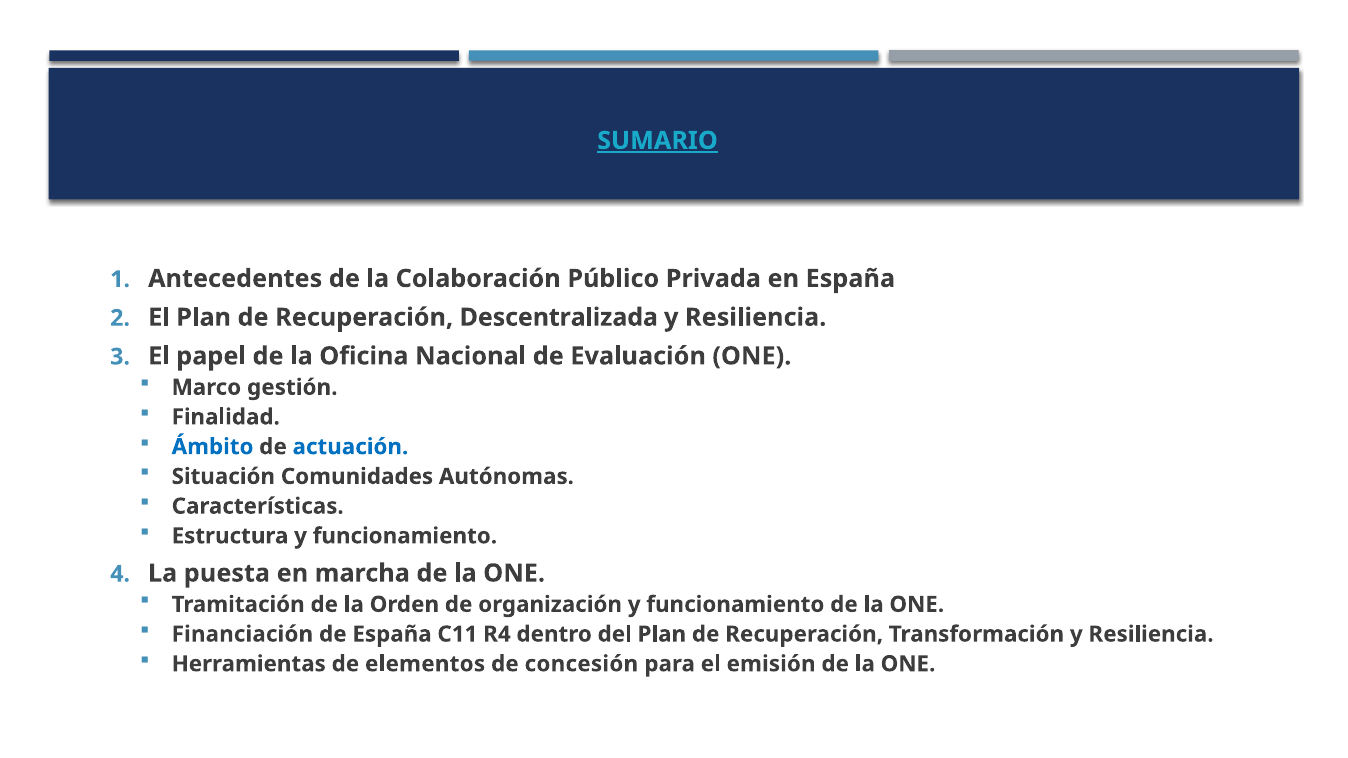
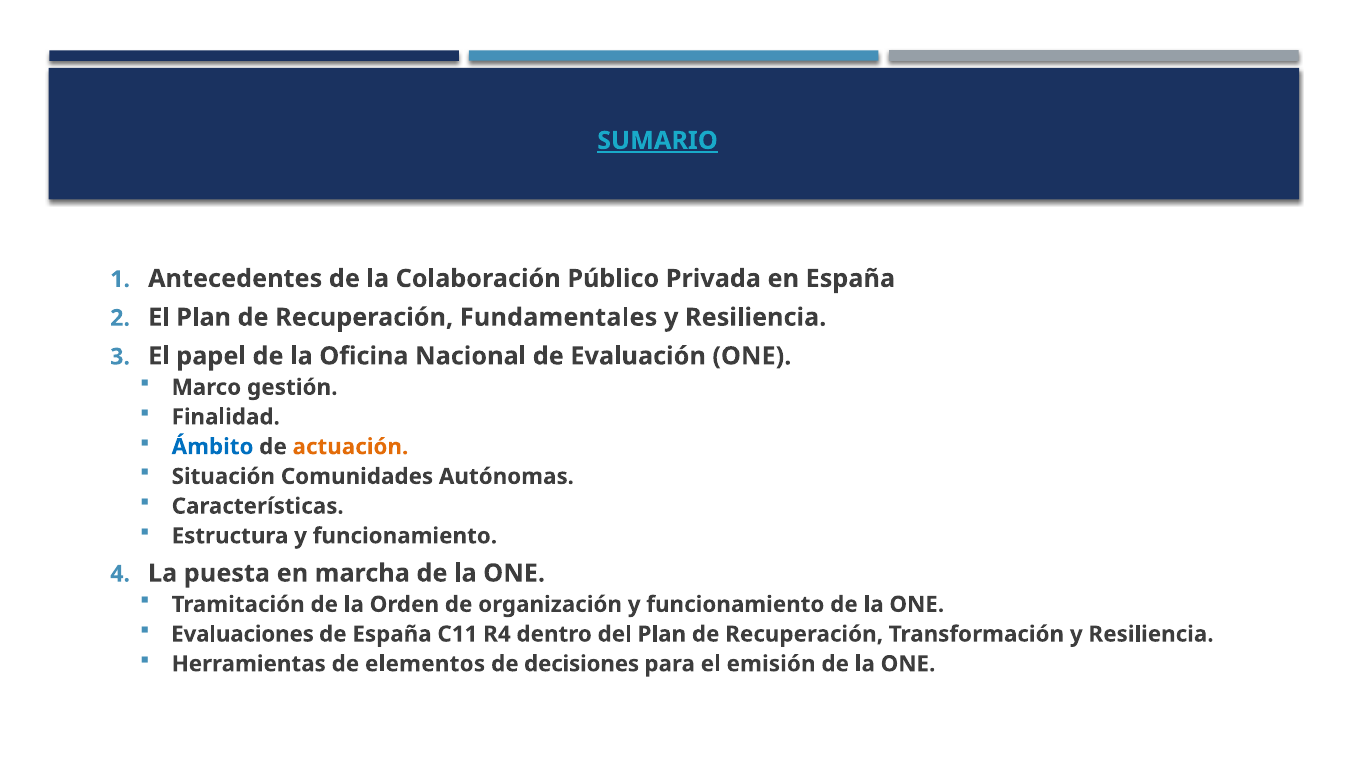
Descentralizada: Descentralizada -> Fundamentales
actuación colour: blue -> orange
Financiación: Financiación -> Evaluaciones
concesión: concesión -> decisiones
